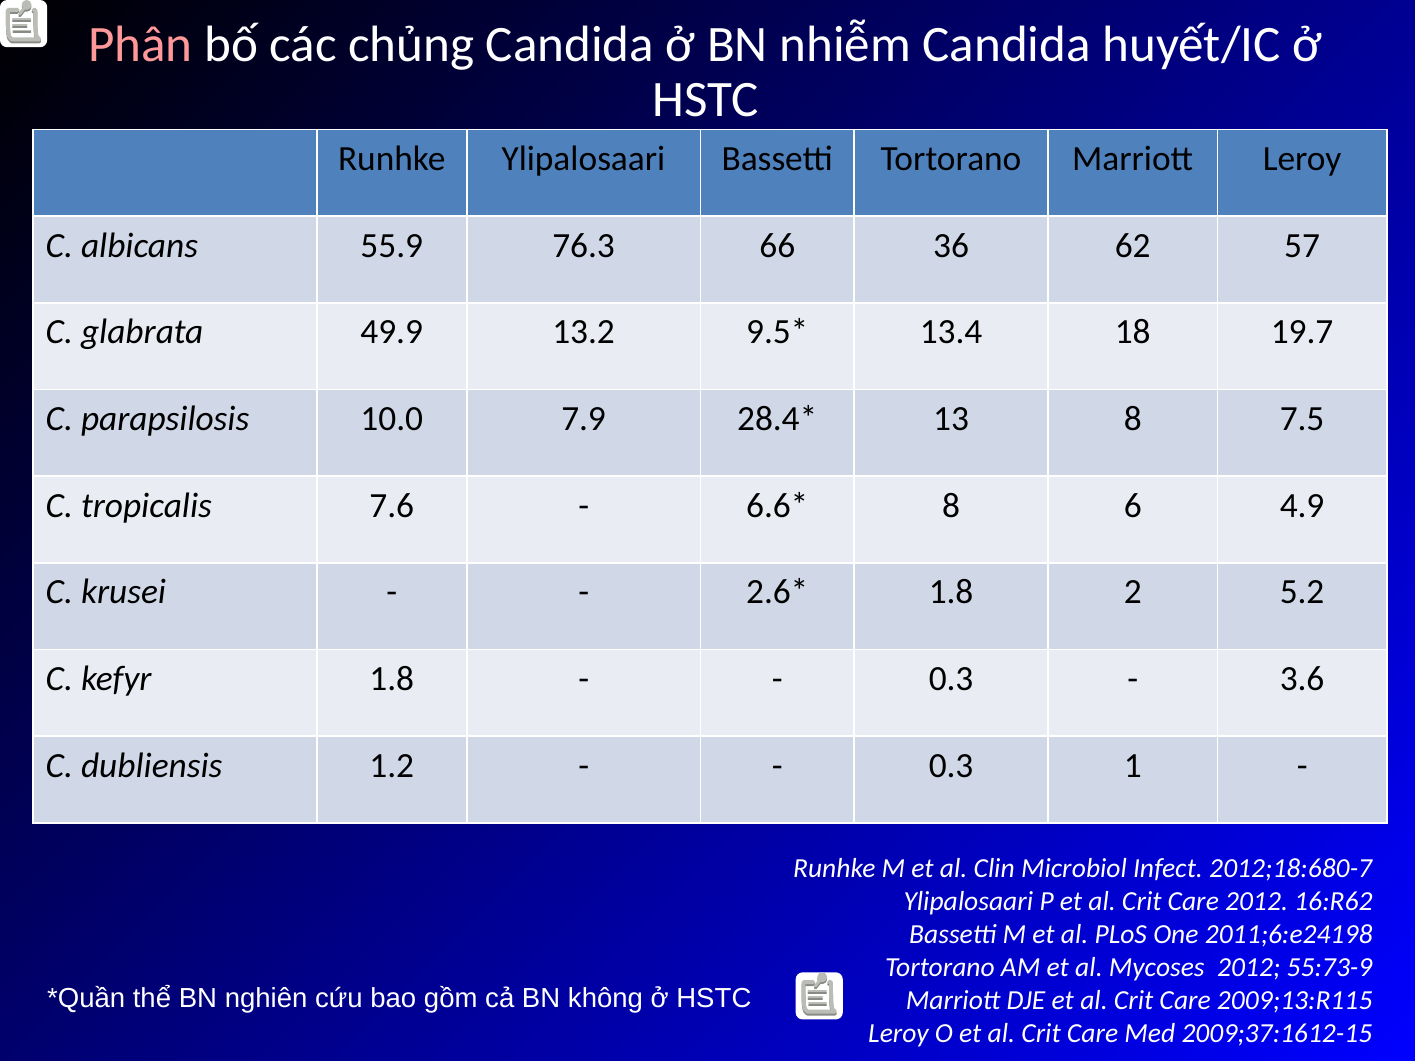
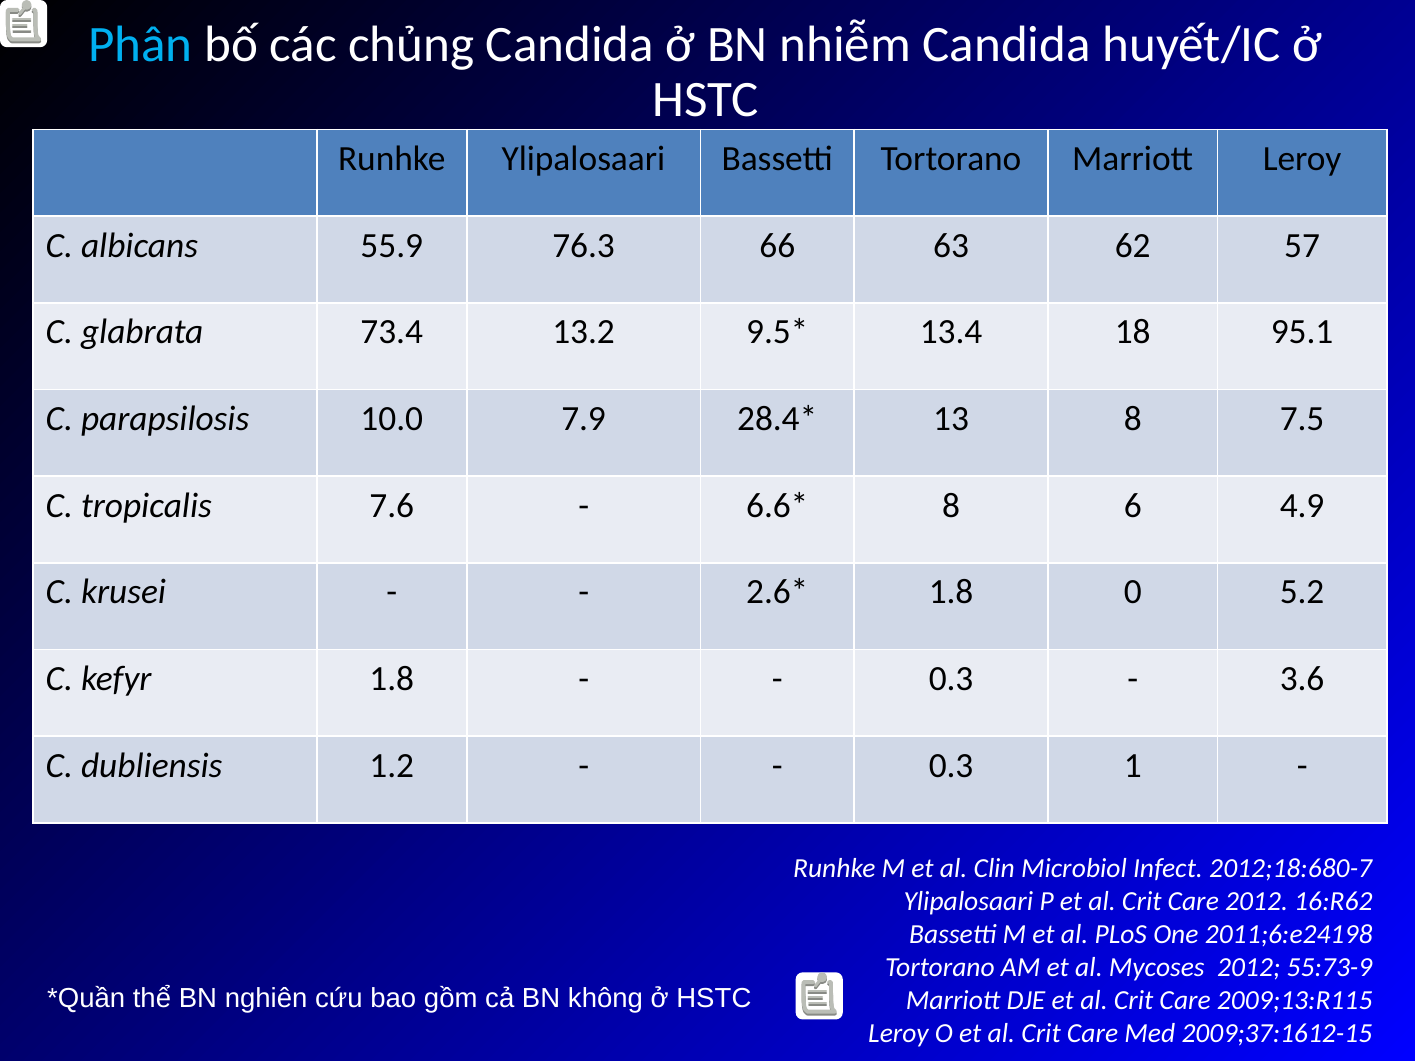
Phân colour: pink -> light blue
36: 36 -> 63
49.9: 49.9 -> 73.4
19.7: 19.7 -> 95.1
2: 2 -> 0
